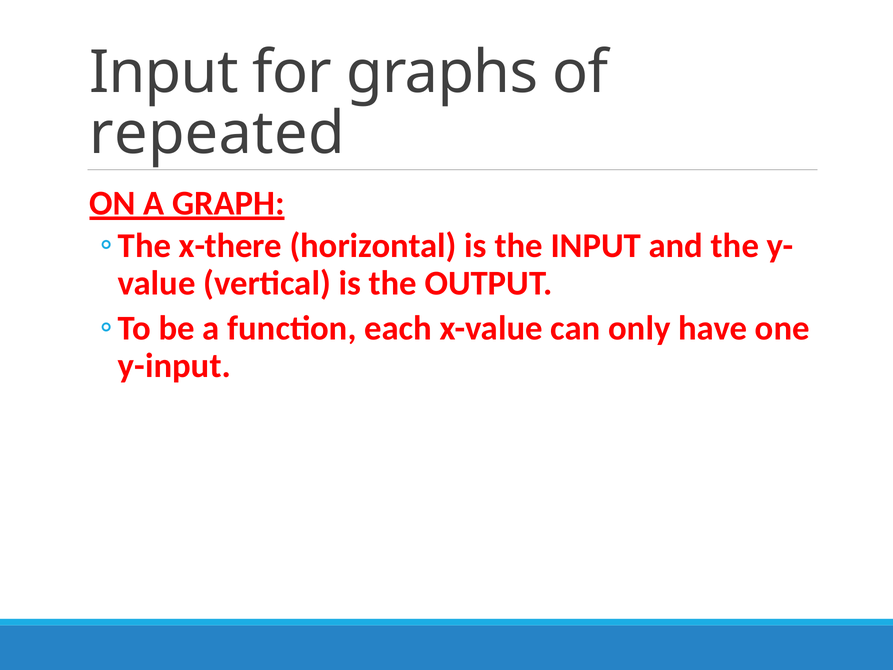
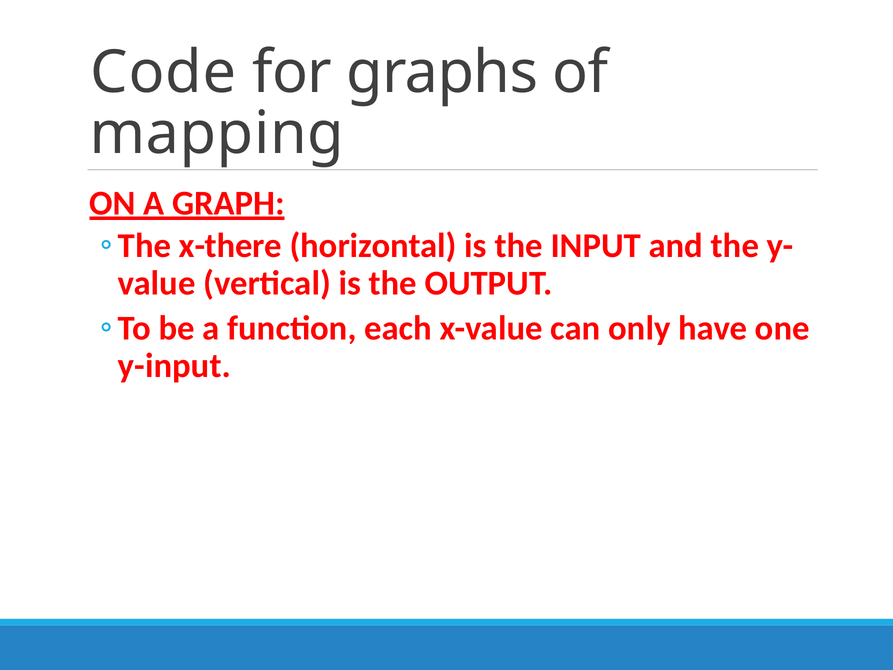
Input at (164, 73): Input -> Code
repeated: repeated -> mapping
